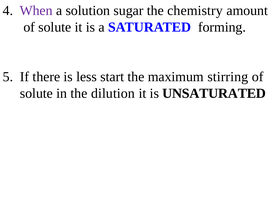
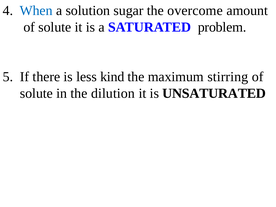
When colour: purple -> blue
chemistry: chemistry -> overcome
forming: forming -> problem
start: start -> kind
